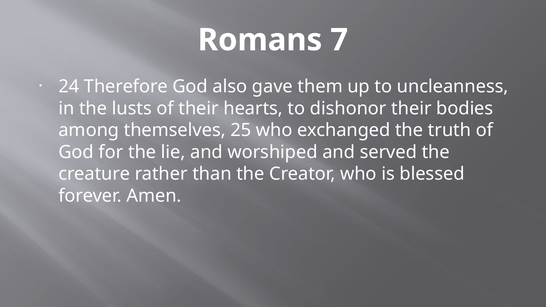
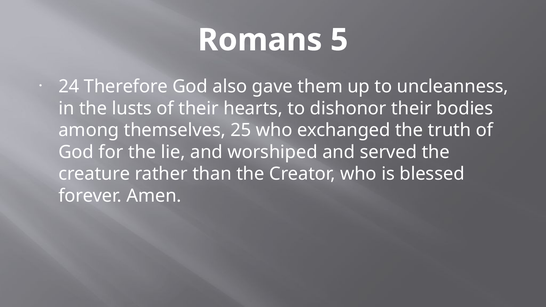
7: 7 -> 5
